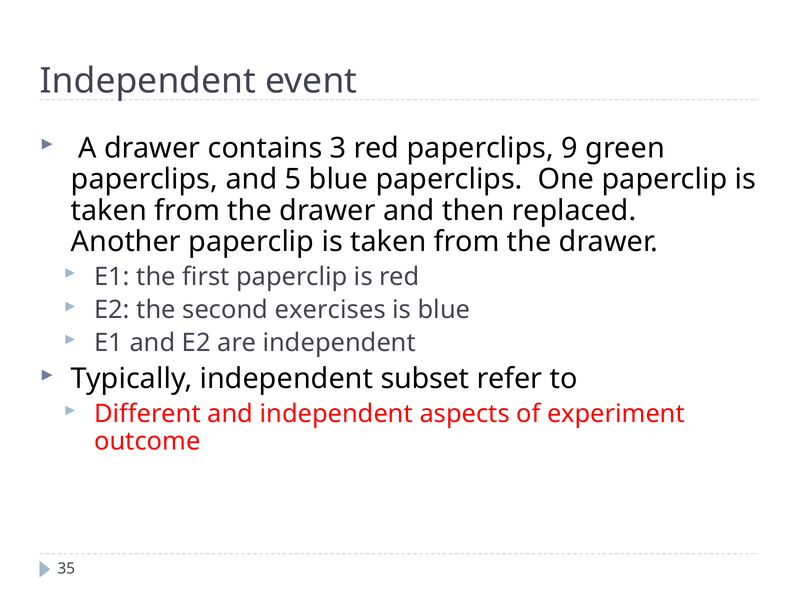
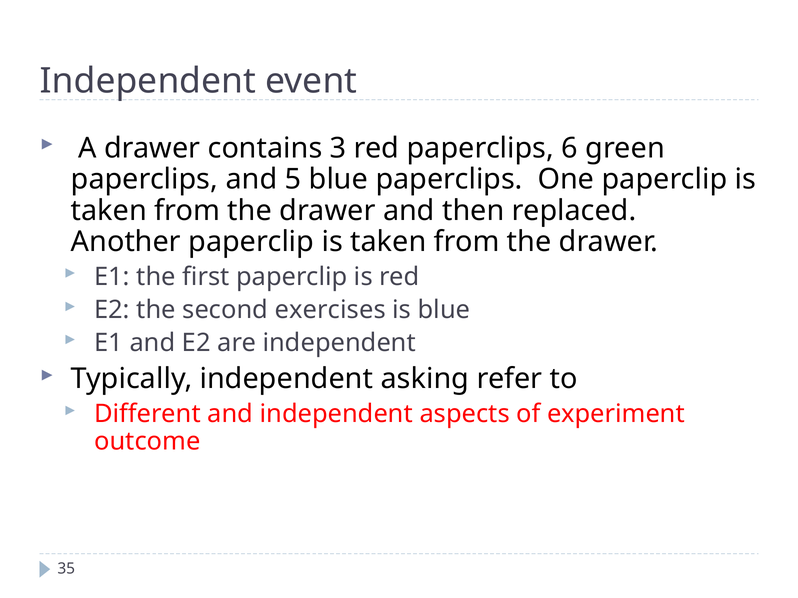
9: 9 -> 6
subset: subset -> asking
